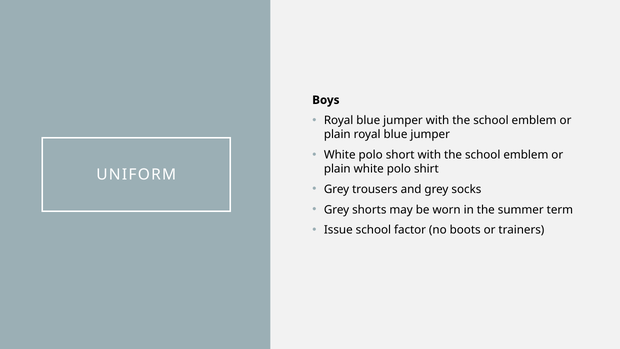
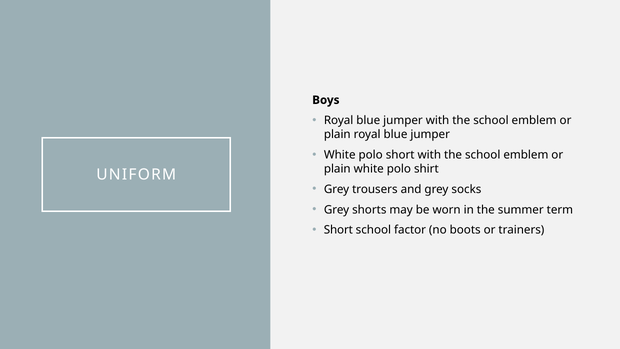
Issue at (338, 230): Issue -> Short
